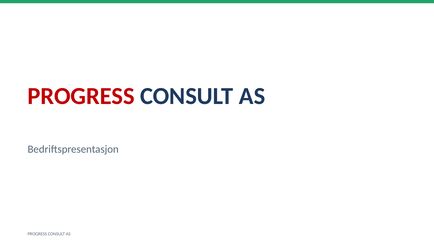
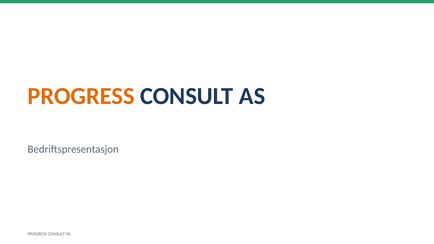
PROGRESS at (81, 96) colour: red -> orange
